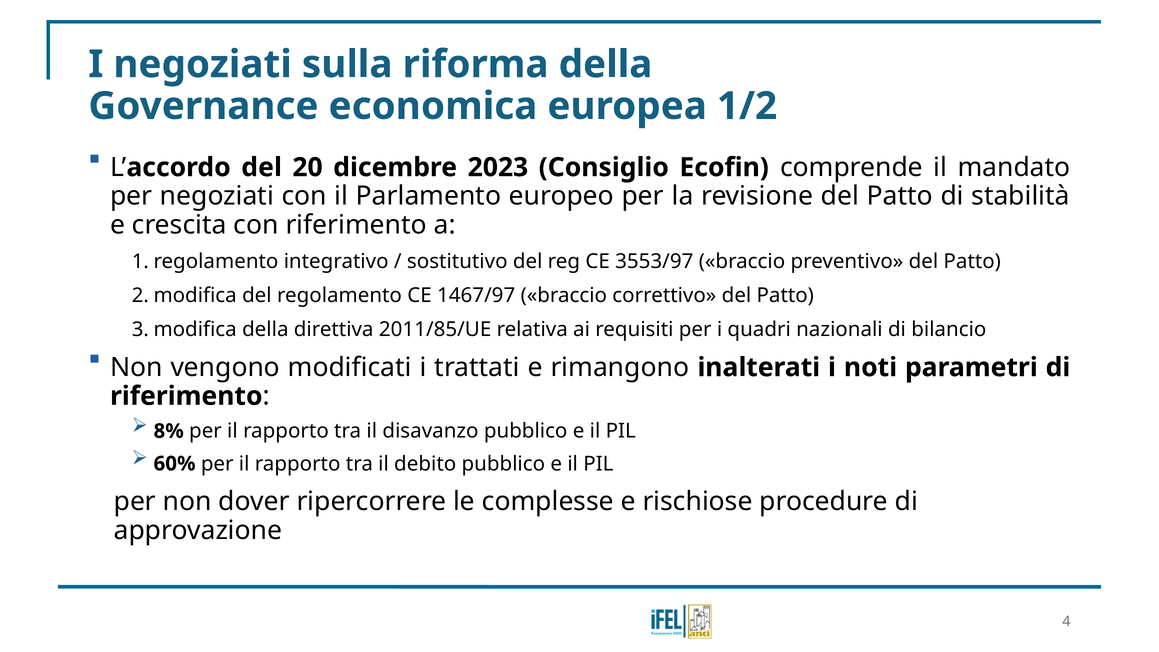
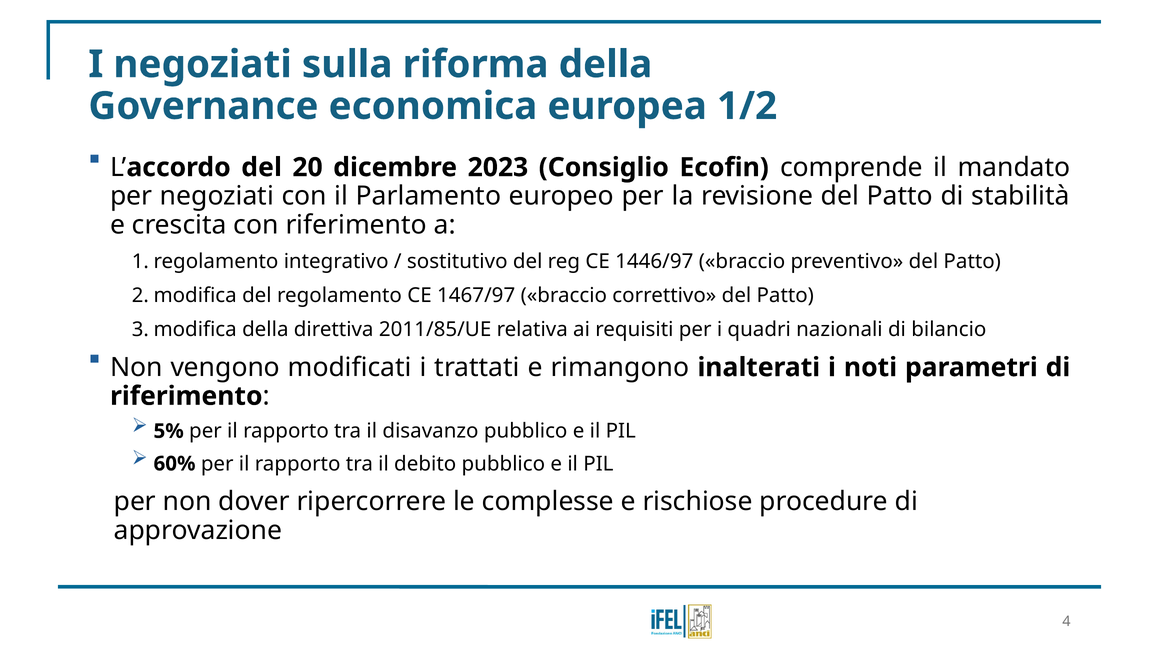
3553/97: 3553/97 -> 1446/97
8%: 8% -> 5%
